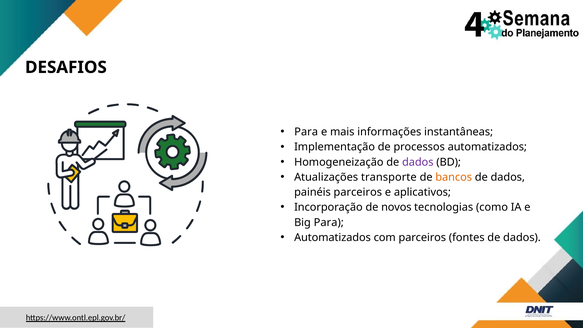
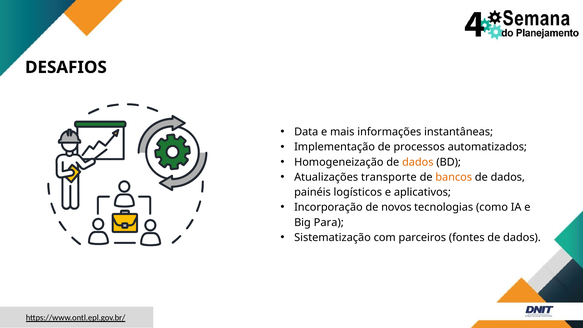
Para at (306, 132): Para -> Data
dados at (418, 162) colour: purple -> orange
painéis parceiros: parceiros -> logísticos
Automatizados at (333, 237): Automatizados -> Sistematização
